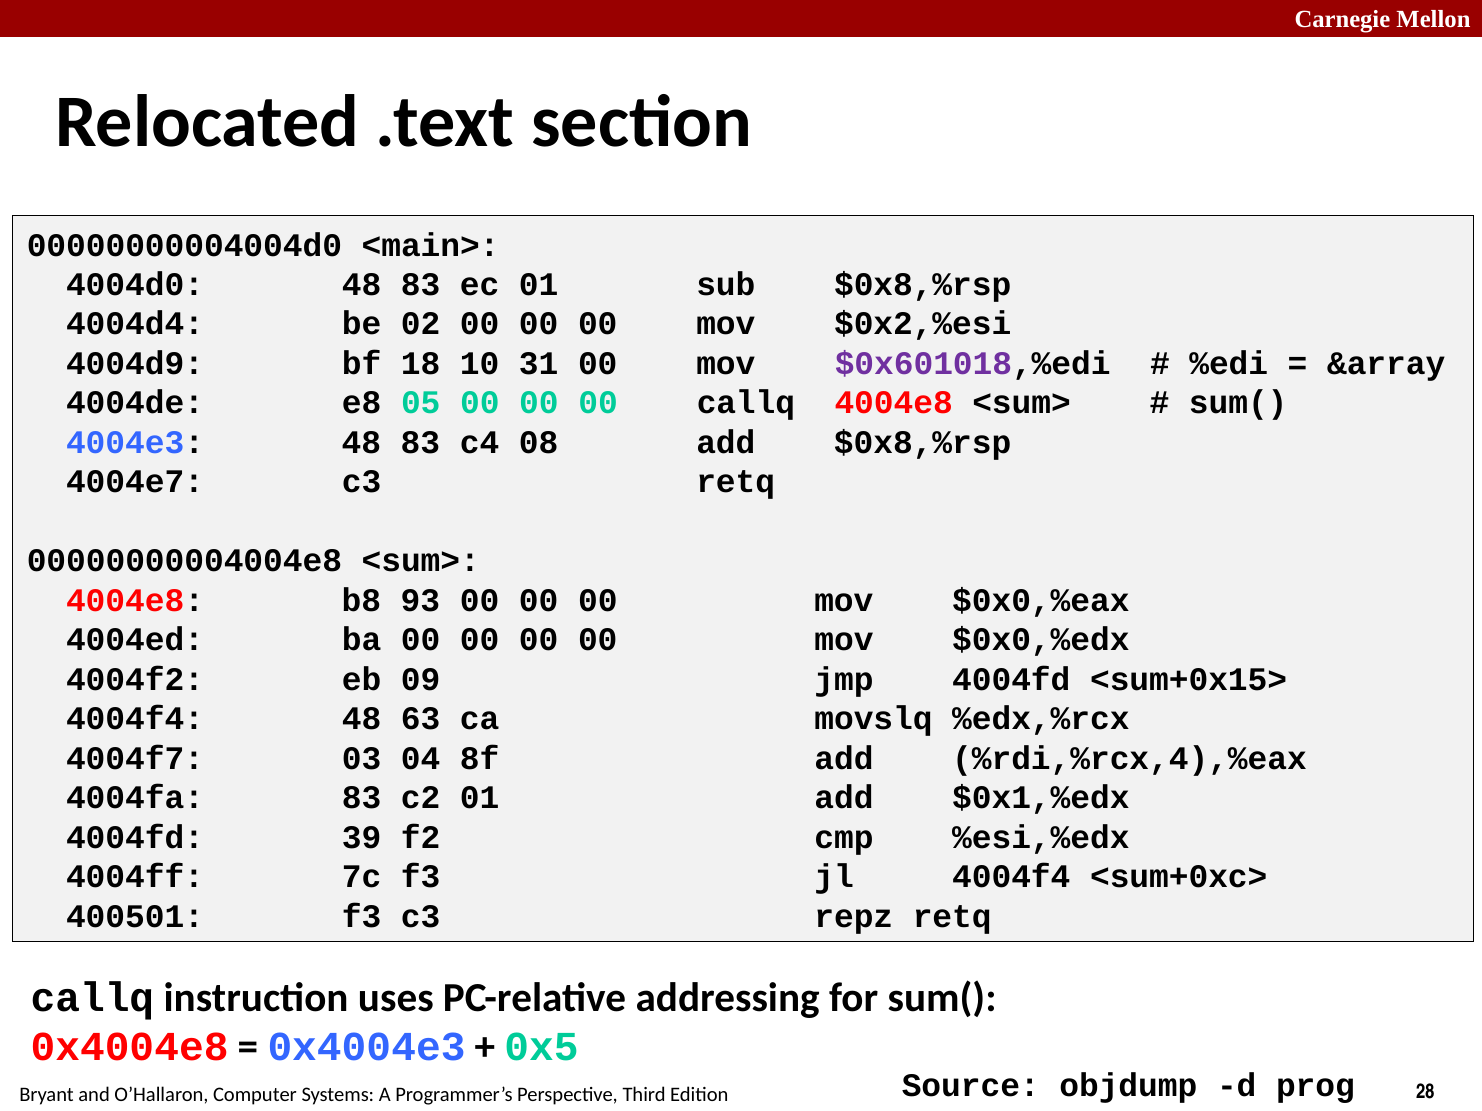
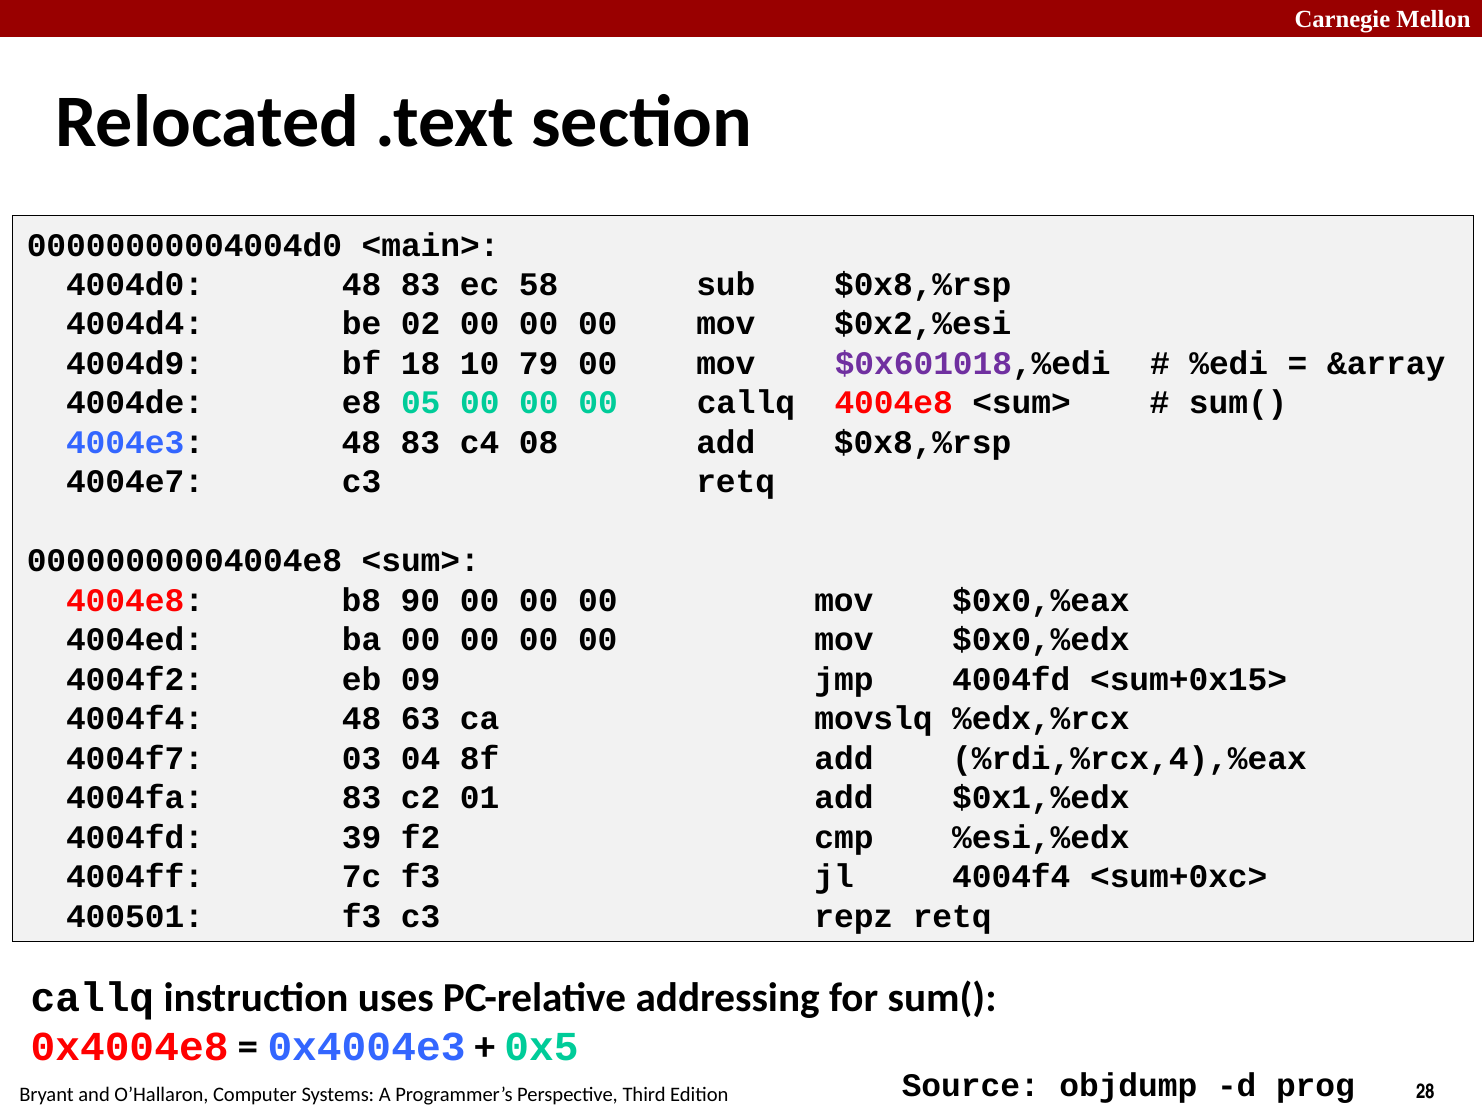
ec 01: 01 -> 58
31: 31 -> 79
93: 93 -> 90
